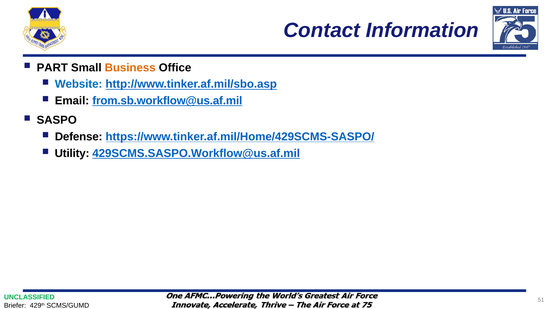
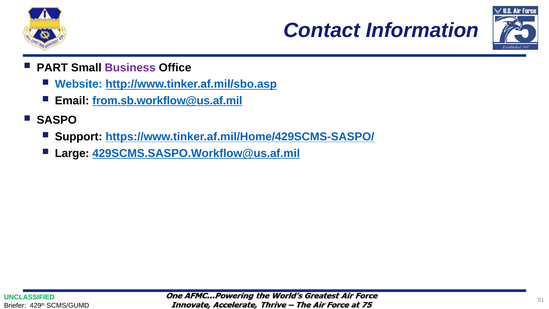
Business colour: orange -> purple
Defense: Defense -> Support
Utility: Utility -> Large
